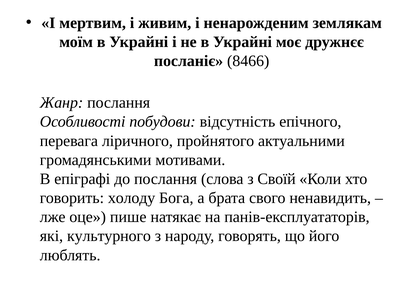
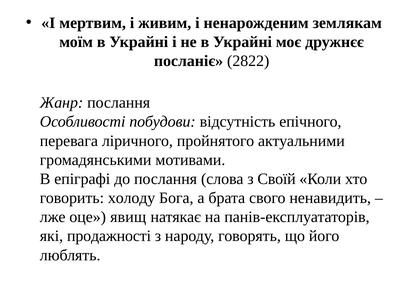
8466: 8466 -> 2822
пише: пише -> явищ
культурного: культурного -> продажності
